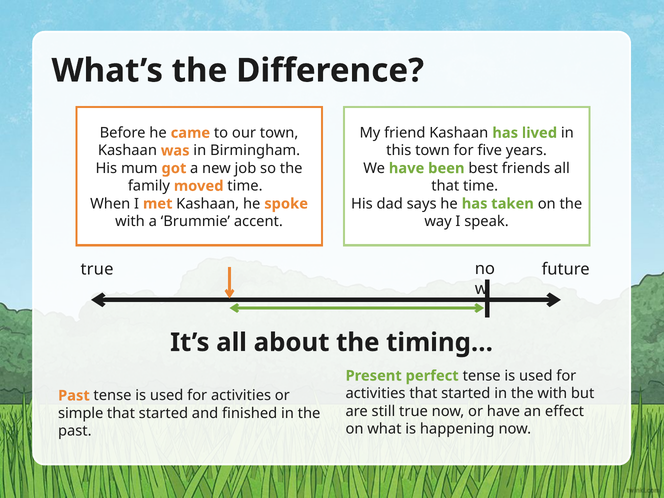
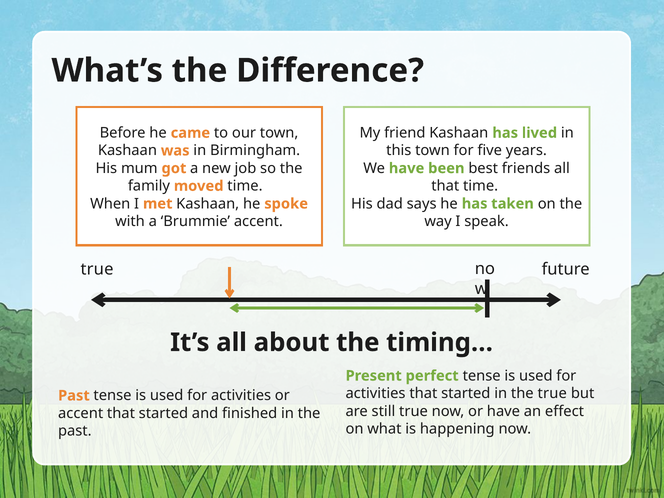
the with: with -> true
simple at (81, 413): simple -> accent
